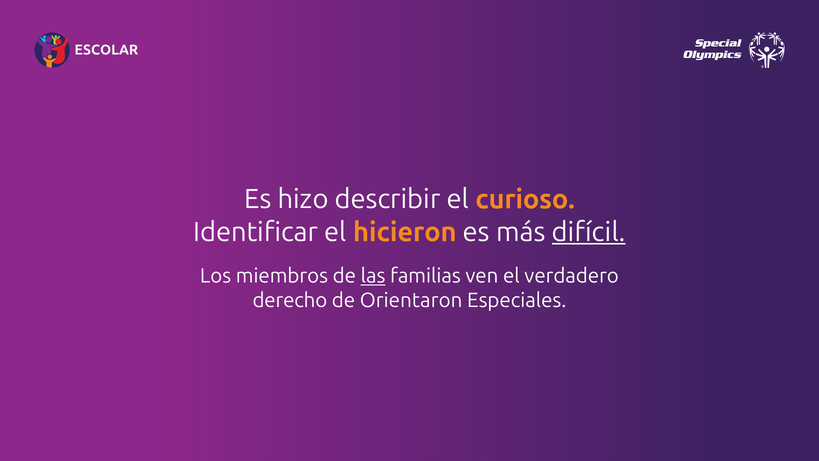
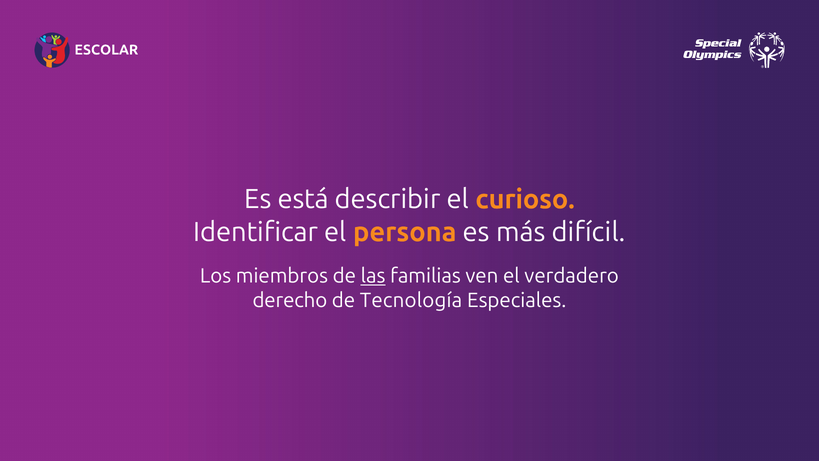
hizo: hizo -> está
hicieron: hicieron -> persona
difícil underline: present -> none
Orientaron: Orientaron -> Tecnología
